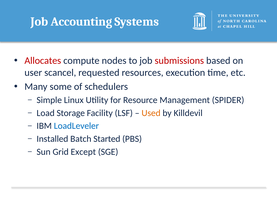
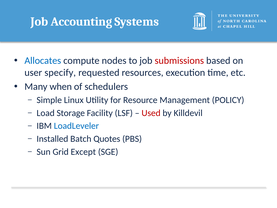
Allocates colour: red -> blue
scancel: scancel -> specify
some: some -> when
SPIDER: SPIDER -> POLICY
Used colour: orange -> red
Started: Started -> Quotes
